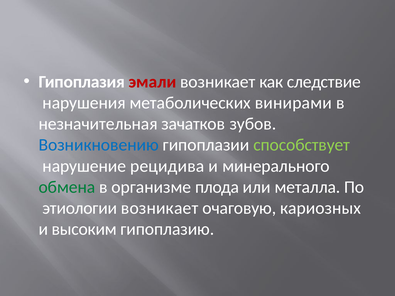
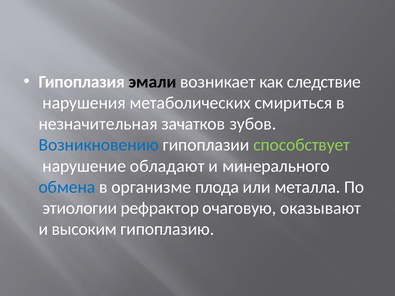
эмали colour: red -> black
винирами: винирами -> смириться
рецидива: рецидива -> обладают
обмена colour: green -> blue
этиологии возникает: возникает -> рефрактор
кариозных: кариозных -> оказывают
